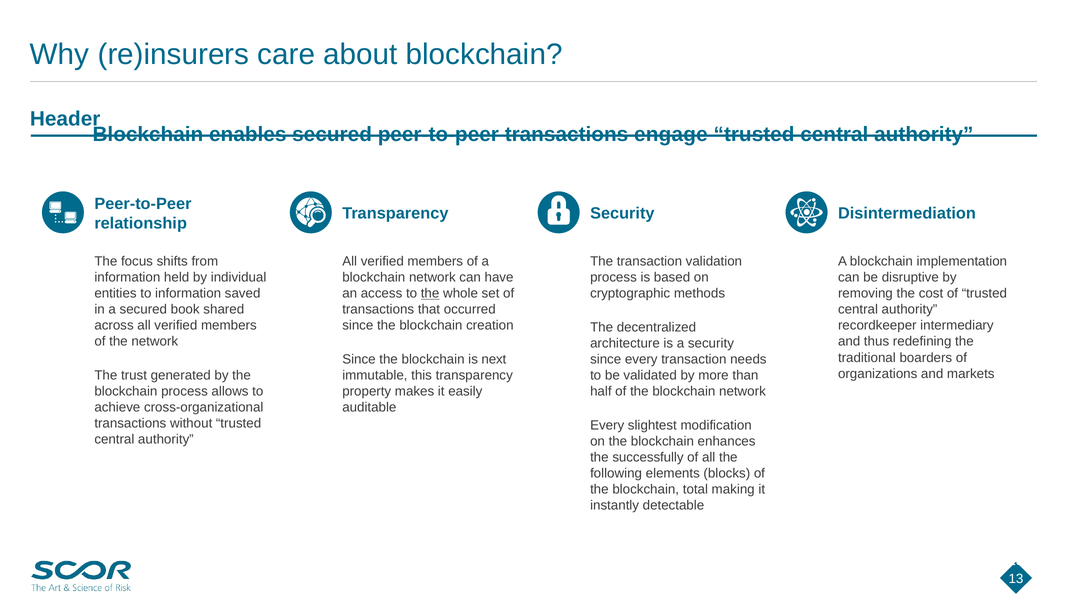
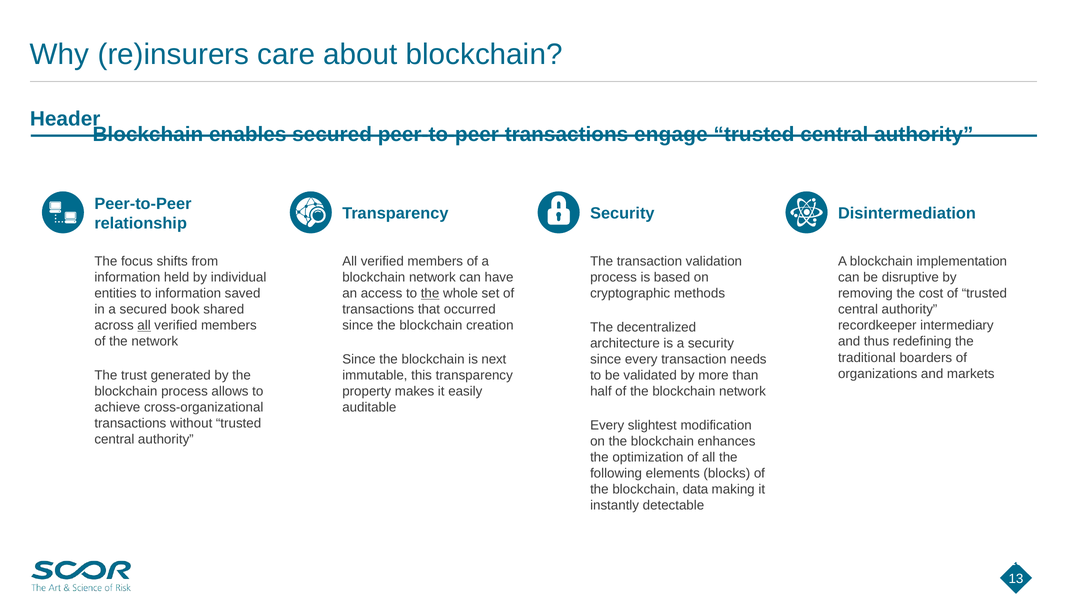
all at (144, 326) underline: none -> present
successfully: successfully -> optimization
total: total -> data
